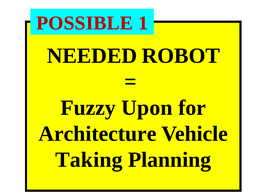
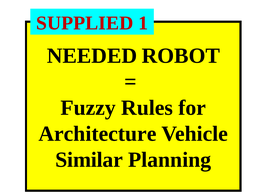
POSSIBLE: POSSIBLE -> SUPPLIED
Upon: Upon -> Rules
Taking: Taking -> Similar
